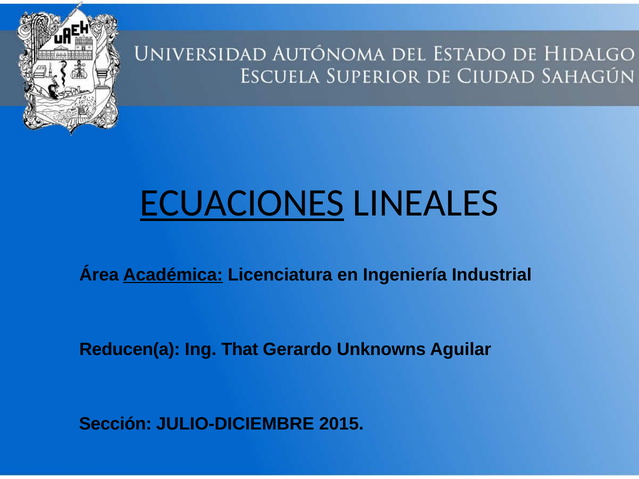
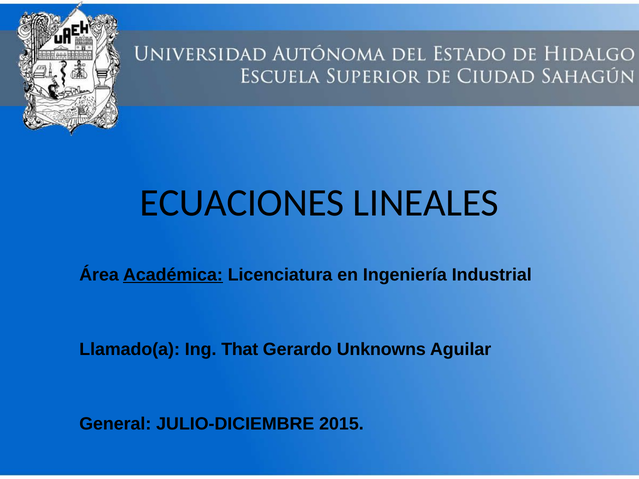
ECUACIONES underline: present -> none
Reducen(a: Reducen(a -> Llamado(a
Sección: Sección -> General
